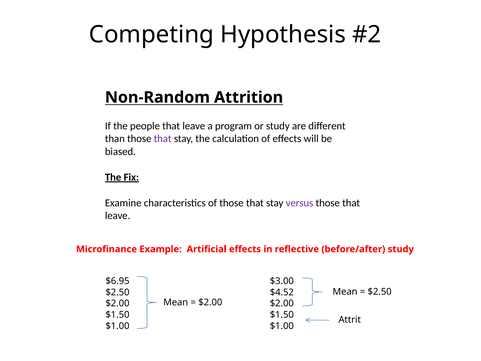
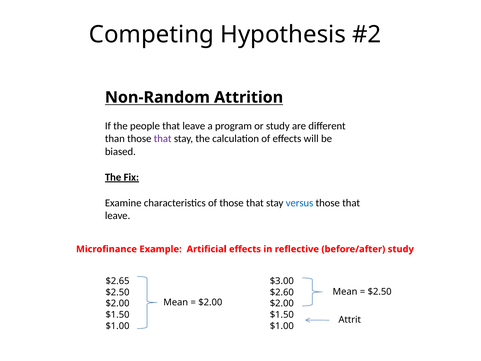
versus colour: purple -> blue
$6.95: $6.95 -> $2.65
$4.52: $4.52 -> $2.60
